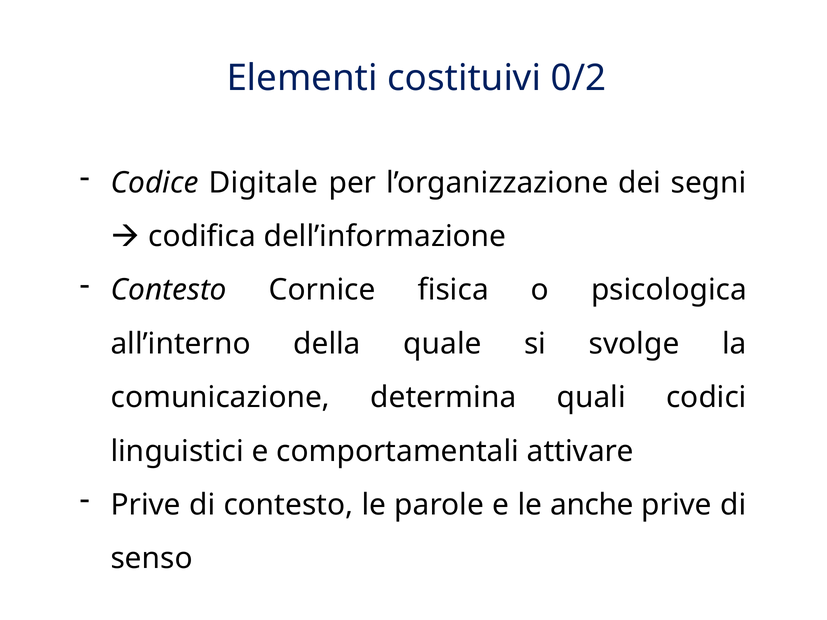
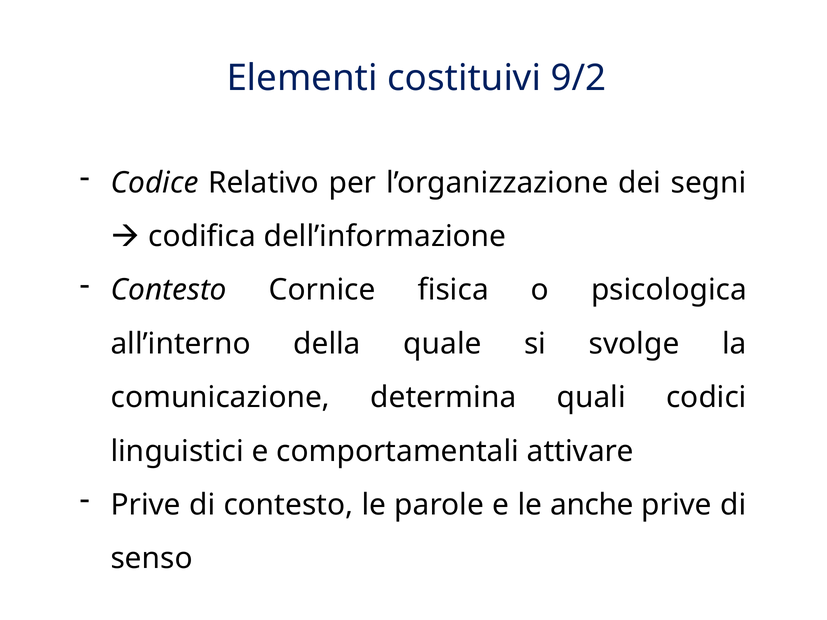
0/2: 0/2 -> 9/2
Digitale: Digitale -> Relativo
